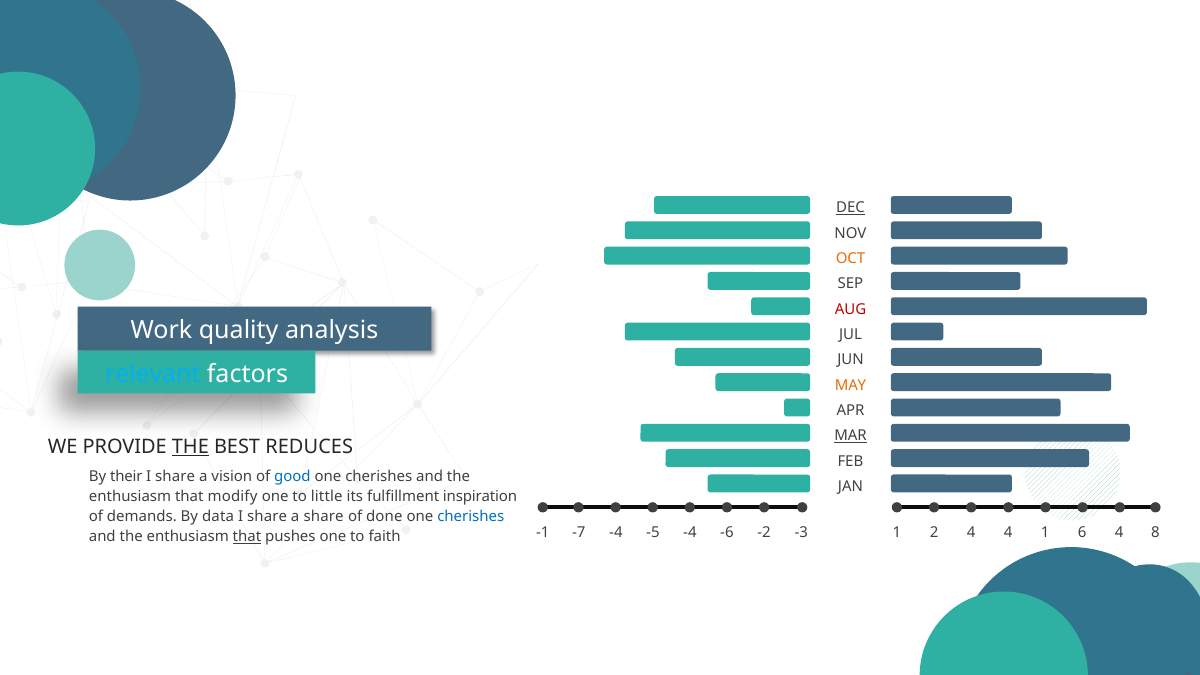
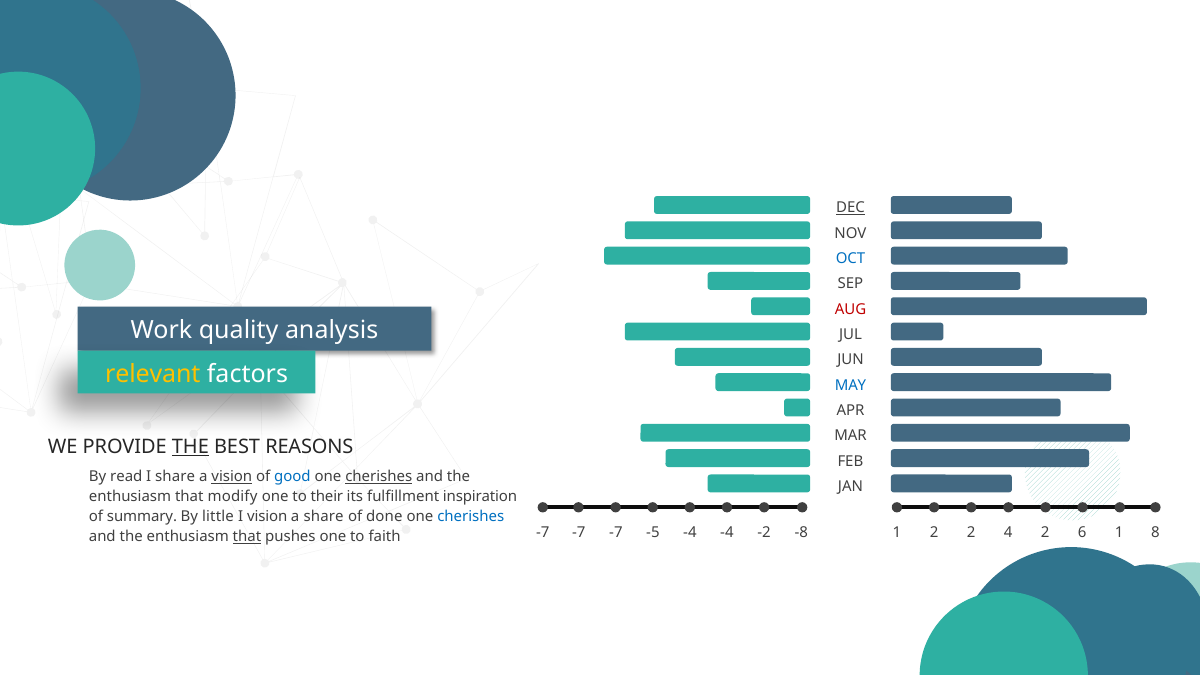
OCT colour: orange -> blue
relevant colour: light blue -> yellow
MAY colour: orange -> blue
MAR underline: present -> none
REDUCES: REDUCES -> REASONS
their: their -> read
vision at (232, 477) underline: none -> present
cherishes at (379, 477) underline: none -> present
little: little -> their
demands: demands -> summary
data: data -> little
share at (267, 517): share -> vision
-1 at (543, 532): -1 -> -7
-4 at (616, 532): -4 -> -7
-6 at (727, 532): -6 -> -4
-3: -3 -> -8
2 4: 4 -> 2
4 1: 1 -> 2
6 4: 4 -> 1
